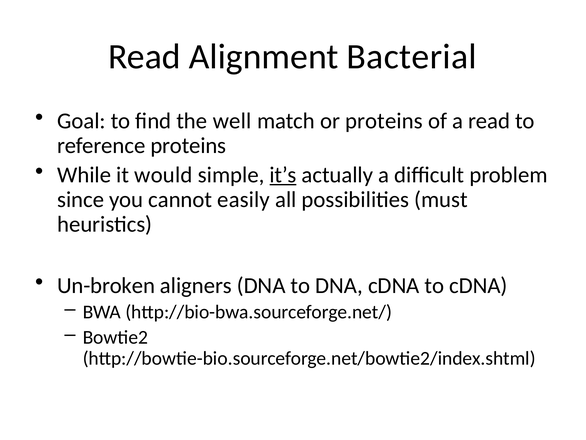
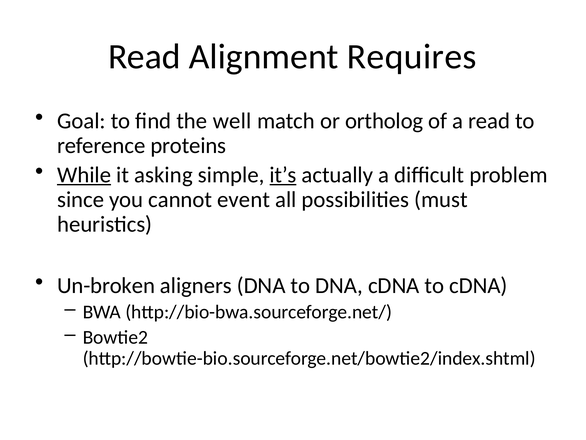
Bacterial: Bacterial -> Requires
or proteins: proteins -> ortholog
While underline: none -> present
would: would -> asking
easily: easily -> event
